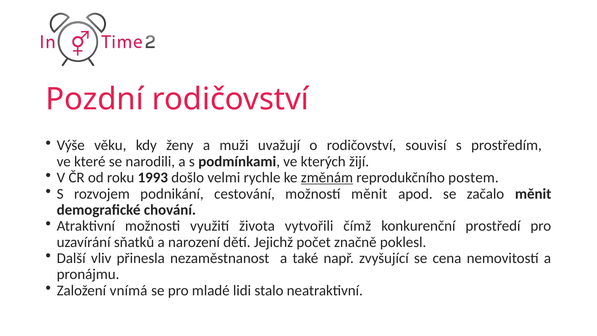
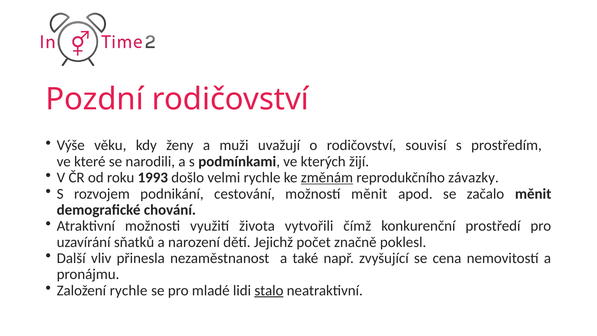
postem: postem -> závazky
Založení vnímá: vnímá -> rychle
stalo underline: none -> present
